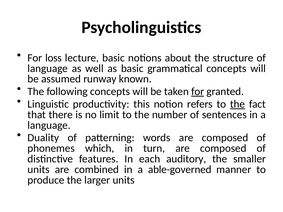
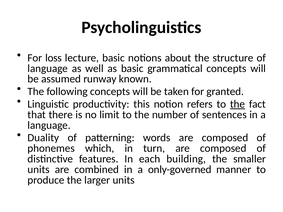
for at (198, 92) underline: present -> none
auditory: auditory -> building
able-governed: able-governed -> only-governed
